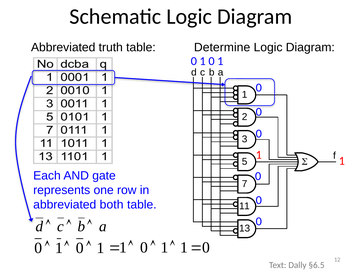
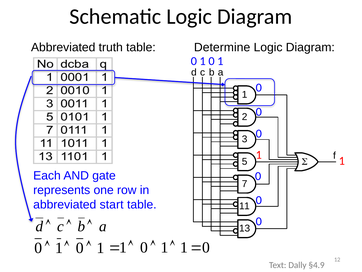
both: both -> start
§6.5: §6.5 -> §4.9
